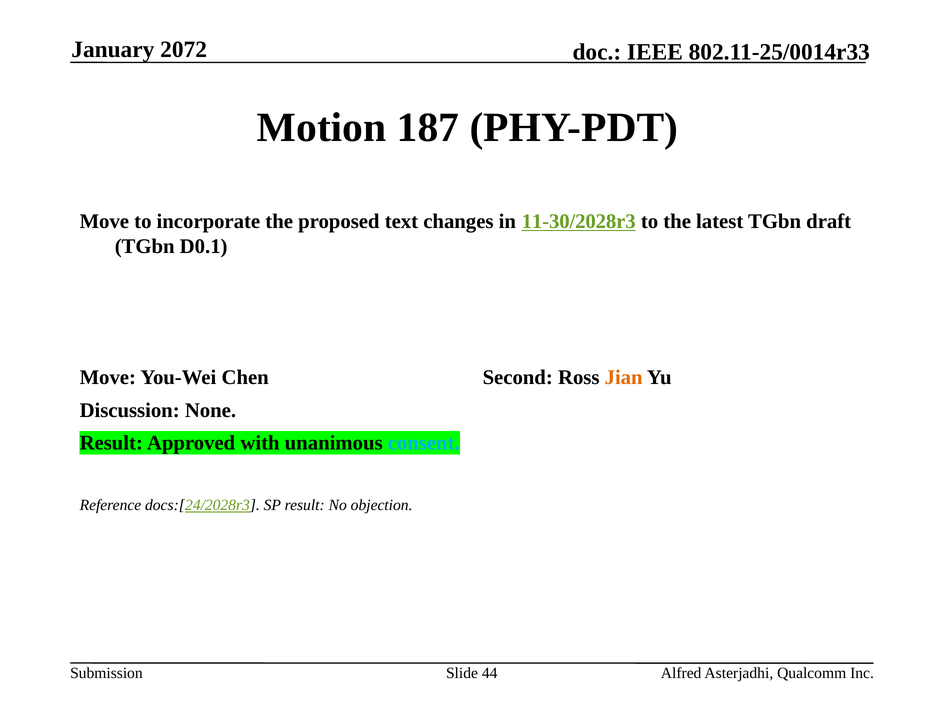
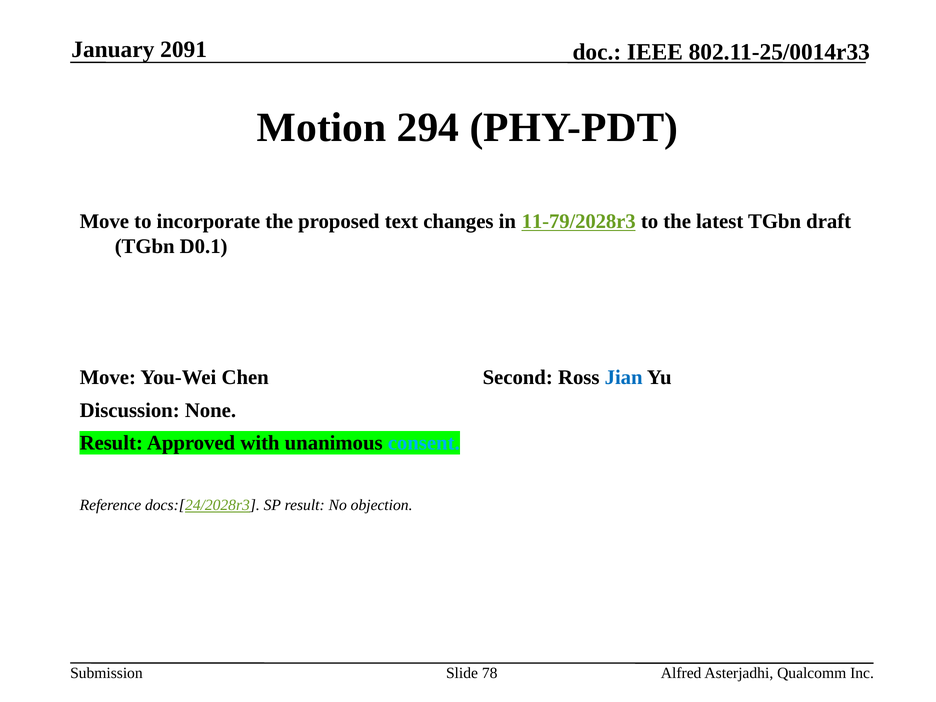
2072: 2072 -> 2091
187: 187 -> 294
11-30/2028r3: 11-30/2028r3 -> 11-79/2028r3
Jian colour: orange -> blue
44: 44 -> 78
